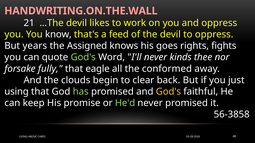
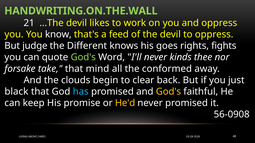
HANDWRITING.ON.THE.WALL colour: pink -> light green
years: years -> judge
Assigned: Assigned -> Different
fully: fully -> take
eagle: eagle -> mind
using: using -> black
has colour: light green -> light blue
He'd colour: light green -> yellow
56-3858: 56-3858 -> 56-0908
